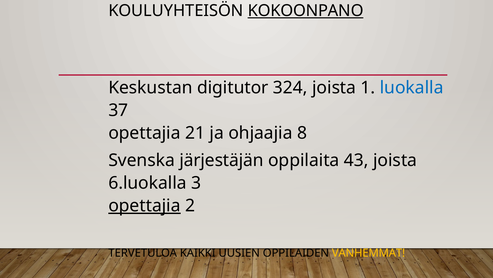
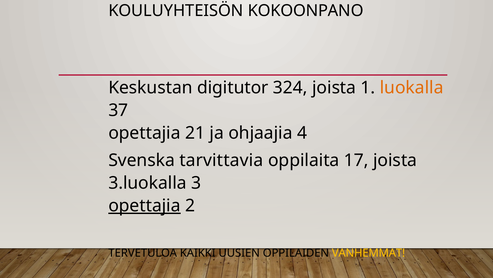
KOKOONPANO underline: present -> none
luokalla colour: blue -> orange
8: 8 -> 4
järjestäjän: järjestäjän -> tarvittavia
43: 43 -> 17
6.luokalla: 6.luokalla -> 3.luokalla
